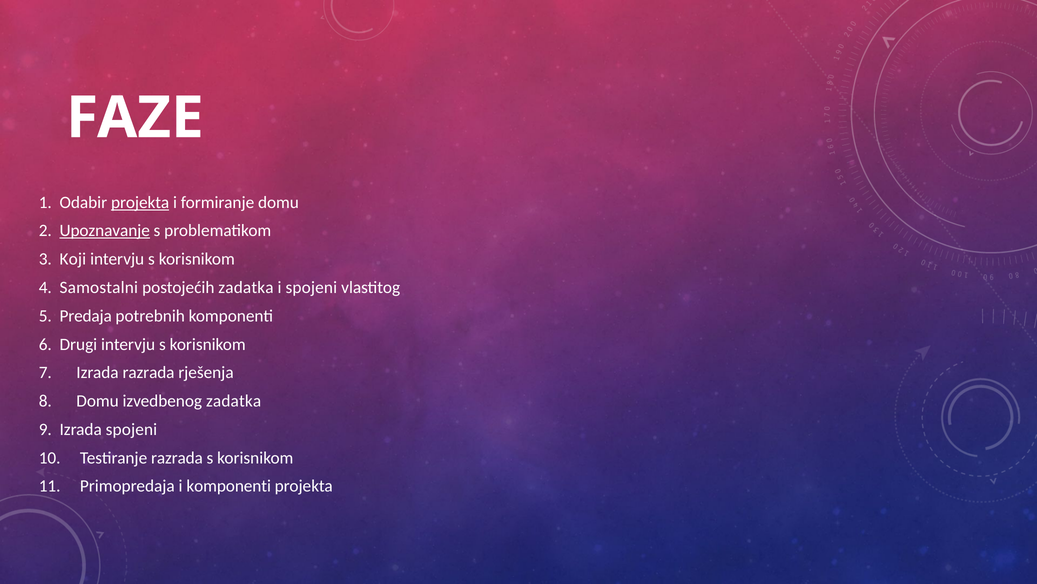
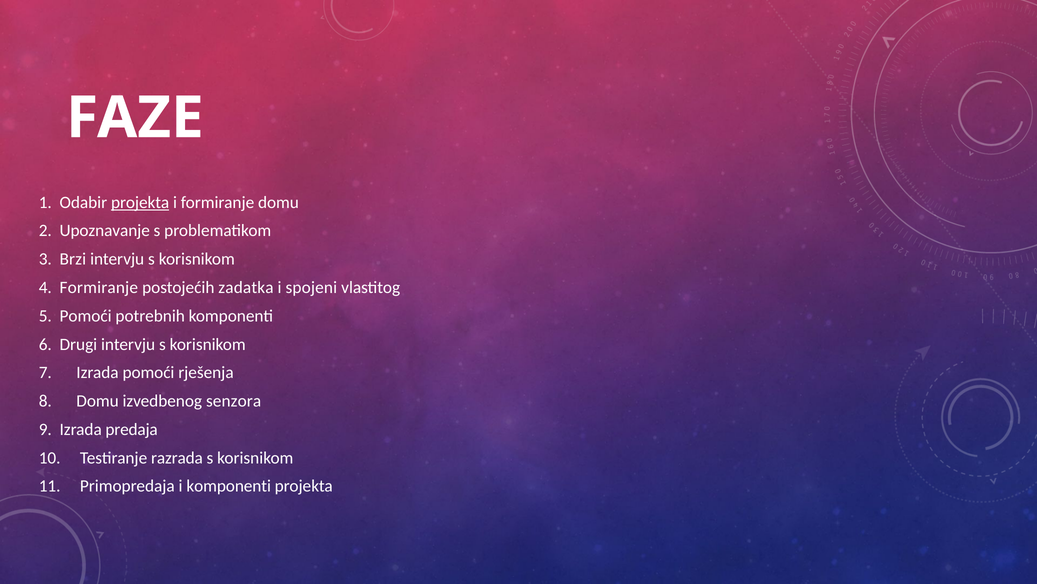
Upoznavanje underline: present -> none
Koji: Koji -> Brzi
4 Samostalni: Samostalni -> Formiranje
5 Predaja: Predaja -> Pomoći
Izrada razrada: razrada -> pomoći
izvedbenog zadatka: zadatka -> senzora
Izrada spojeni: spojeni -> predaja
